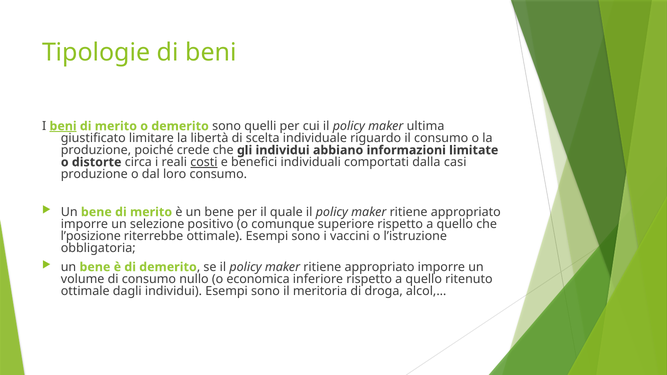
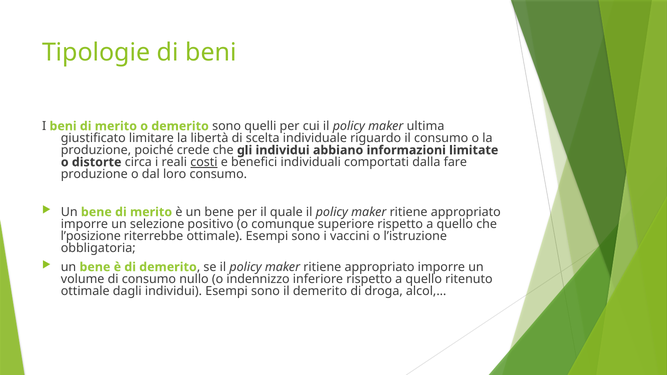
beni at (63, 126) underline: present -> none
casi: casi -> fare
economica: economica -> indennizzo
il meritoria: meritoria -> demerito
